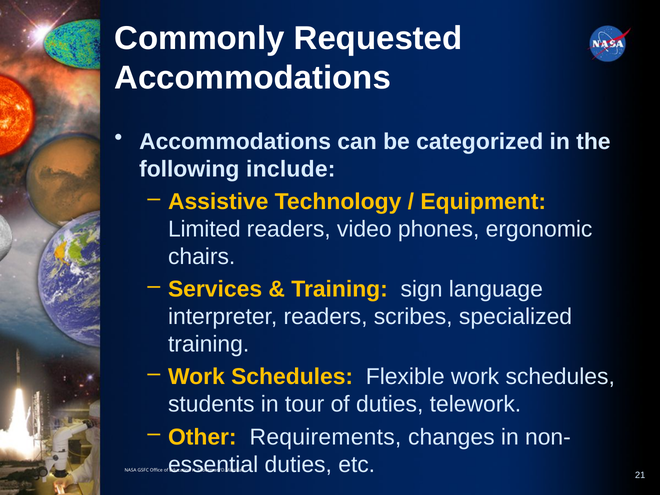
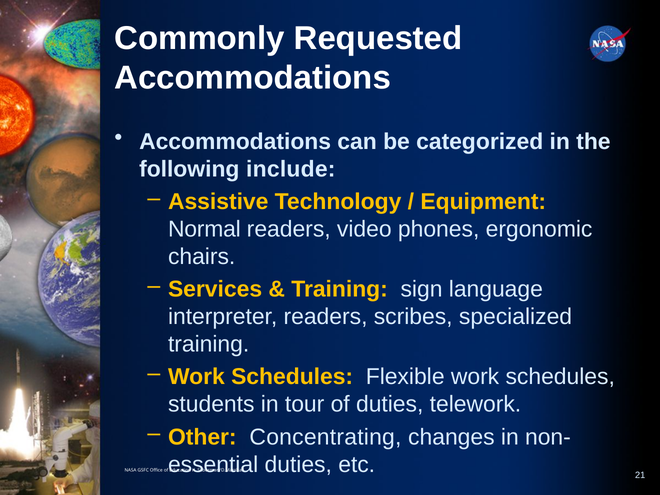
Limited: Limited -> Normal
Requirements: Requirements -> Concentrating
